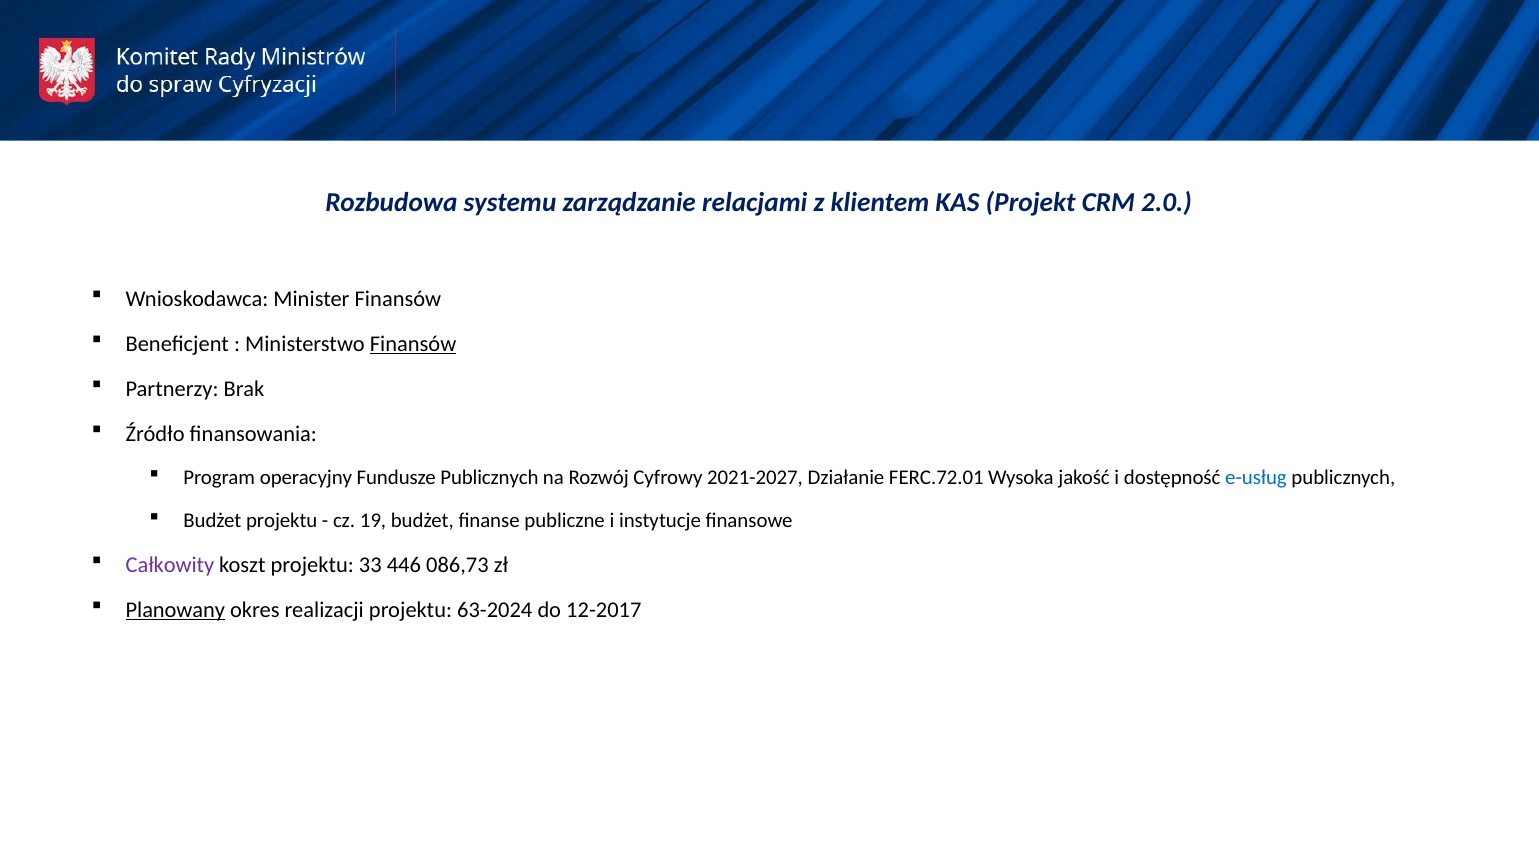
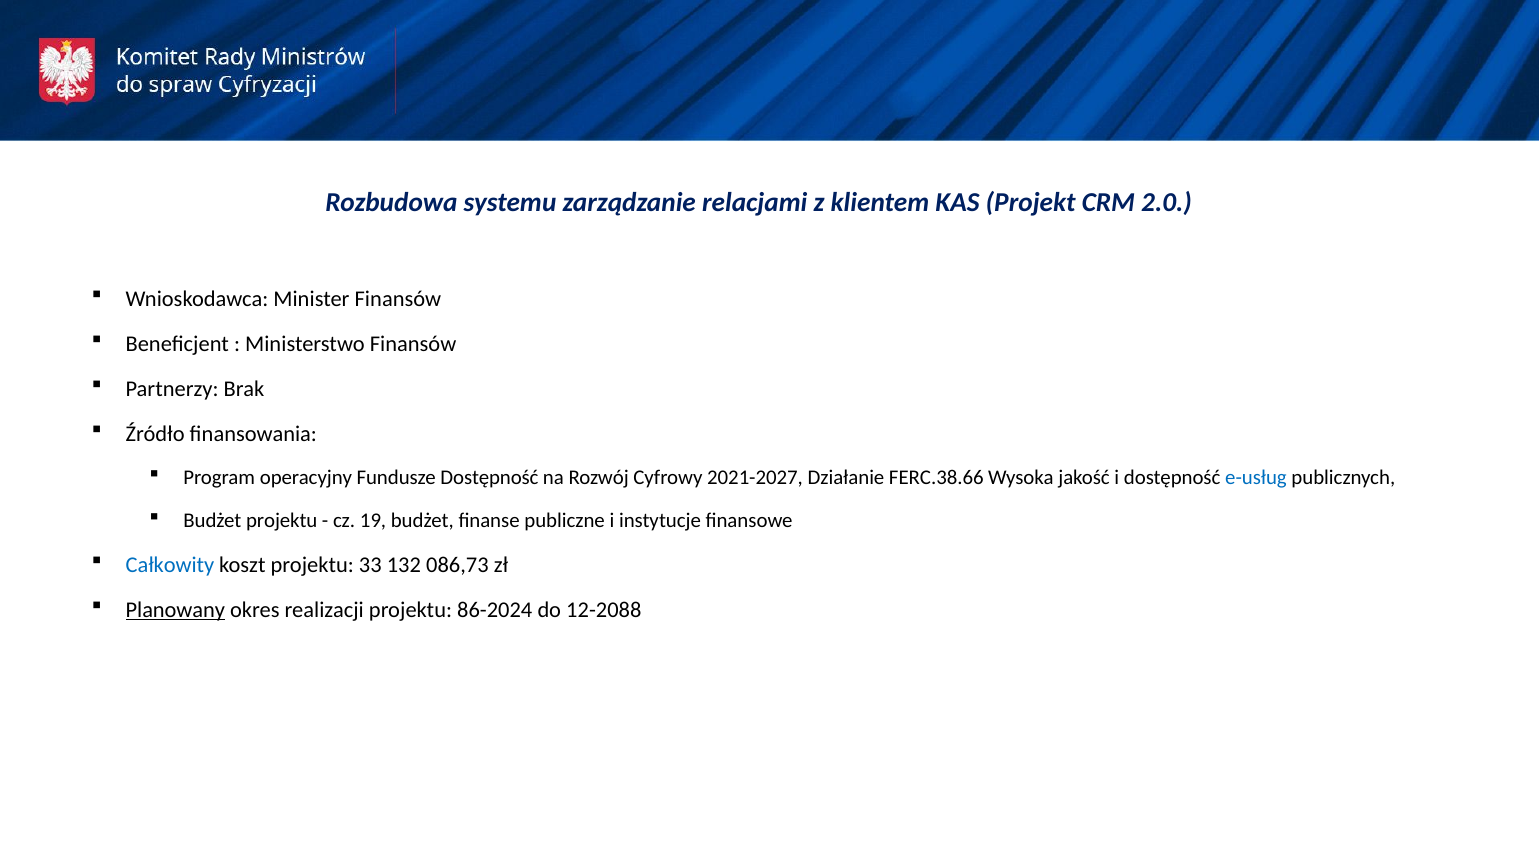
Finansów at (413, 344) underline: present -> none
Fundusze Publicznych: Publicznych -> Dostępność
FERC.72.01: FERC.72.01 -> FERC.38.66
Całkowity colour: purple -> blue
446: 446 -> 132
63-2024: 63-2024 -> 86-2024
12-2017: 12-2017 -> 12-2088
